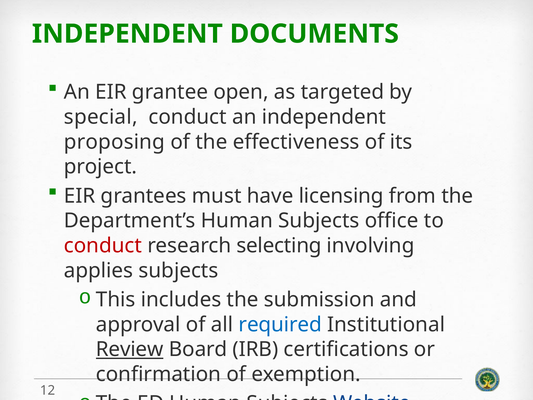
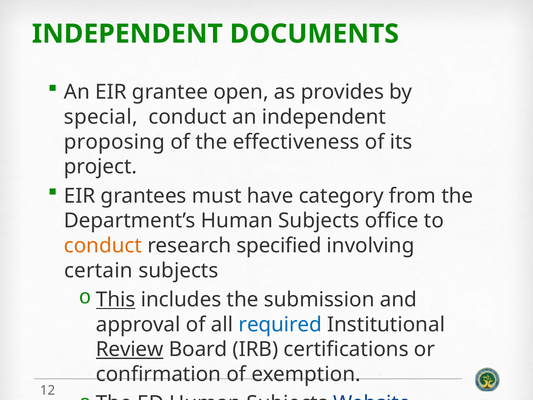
targeted: targeted -> provides
licensing: licensing -> category
conduct at (103, 245) colour: red -> orange
selecting: selecting -> specified
applies: applies -> certain
This underline: none -> present
